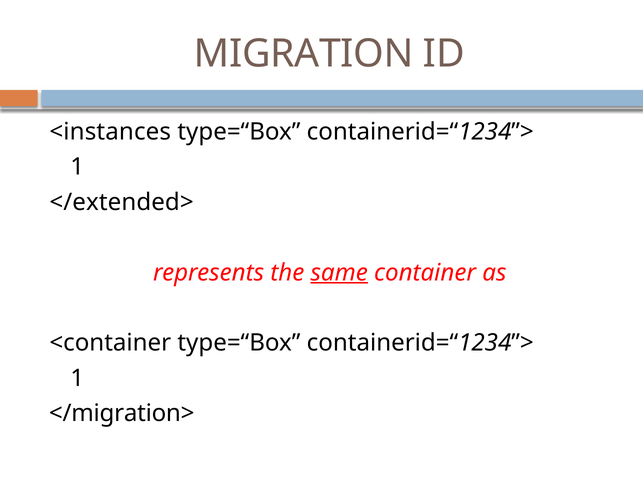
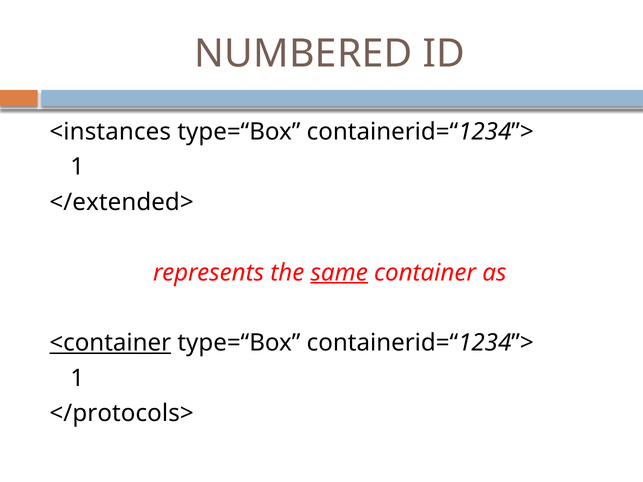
MIGRATION: MIGRATION -> NUMBERED
<container underline: none -> present
</migration>: </migration> -> </protocols>
